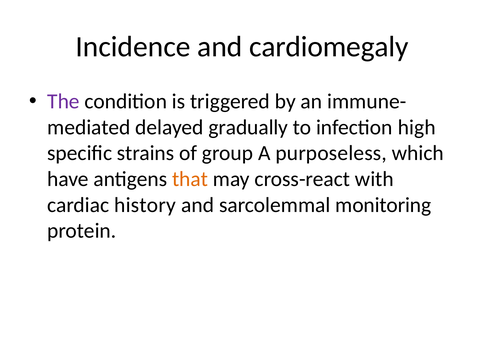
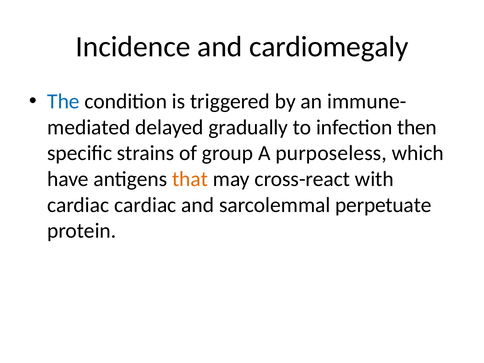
The colour: purple -> blue
high: high -> then
cardiac history: history -> cardiac
monitoring: monitoring -> perpetuate
